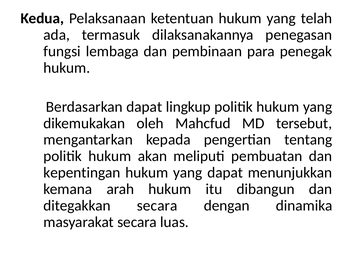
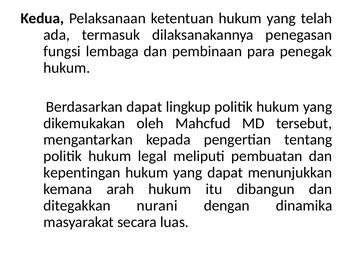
akan: akan -> legal
ditegakkan secara: secara -> nurani
